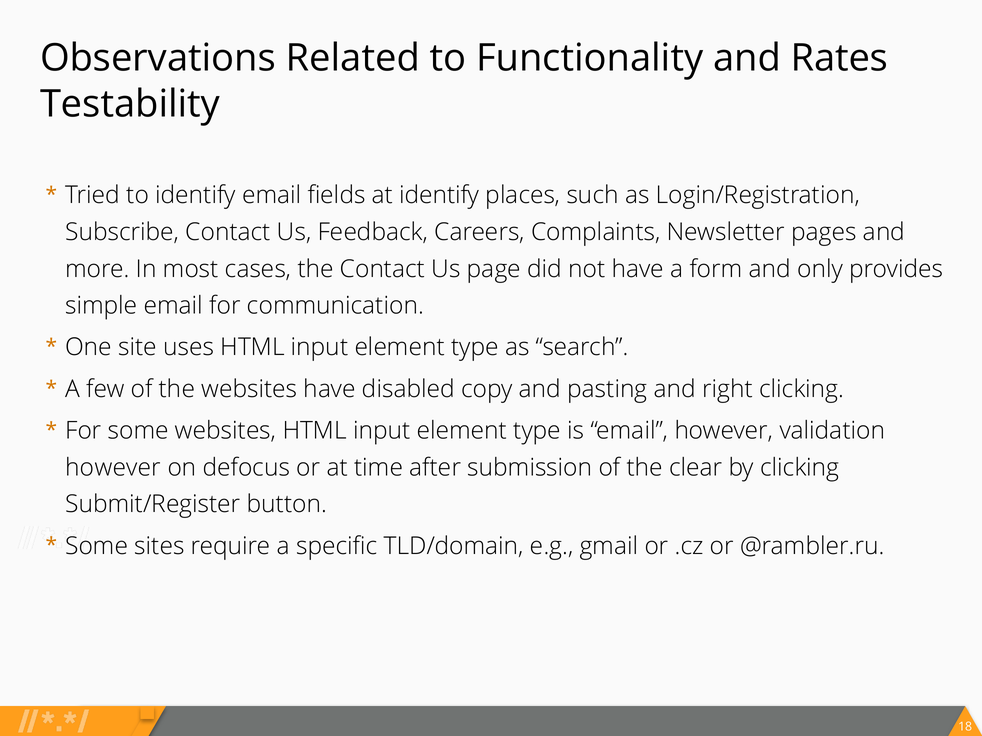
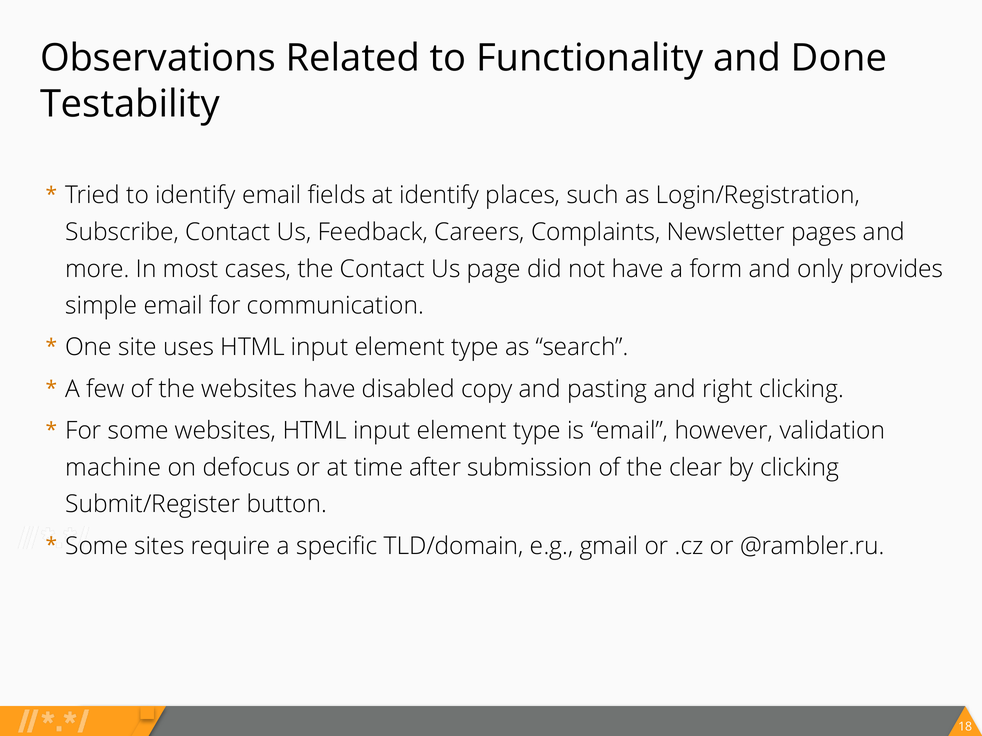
Rates: Rates -> Done
however at (113, 468): however -> machine
